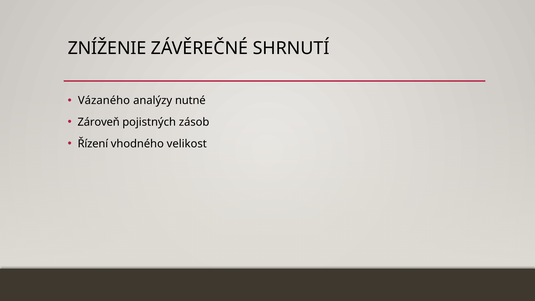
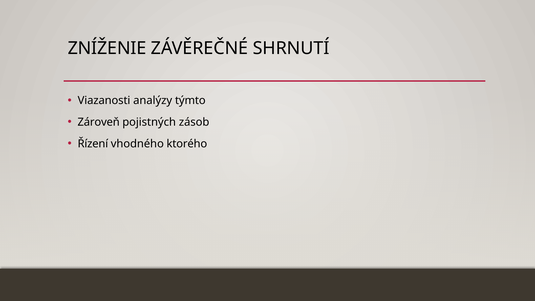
Vázaného: Vázaného -> Viazanosti
nutné: nutné -> týmto
velikost: velikost -> ktorého
